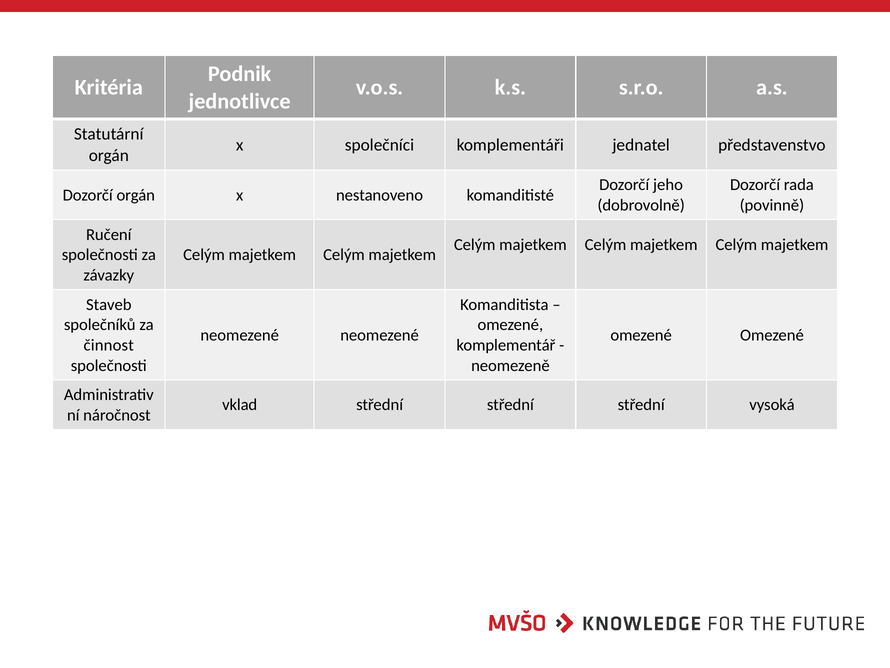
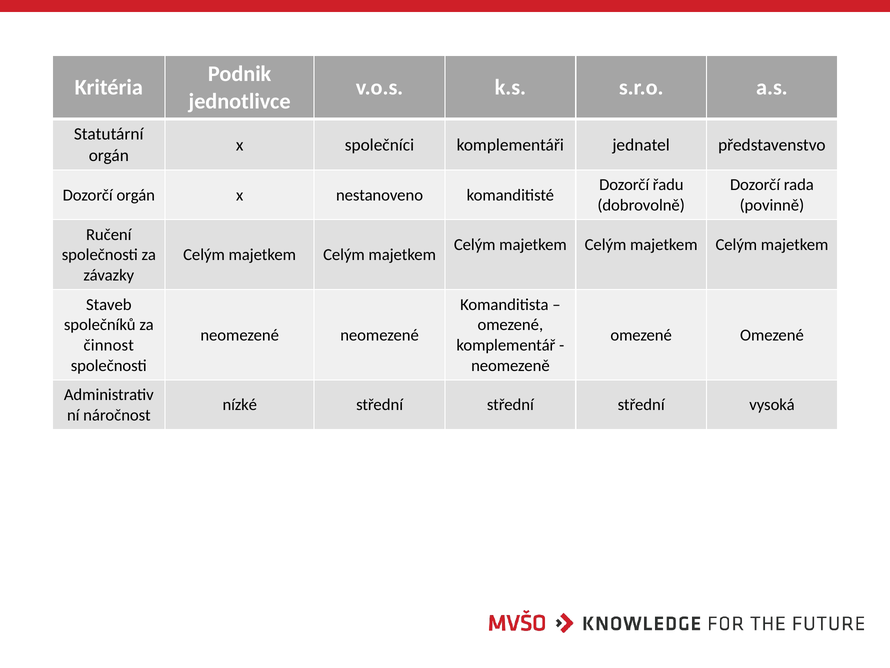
jeho: jeho -> řadu
vklad: vklad -> nízké
